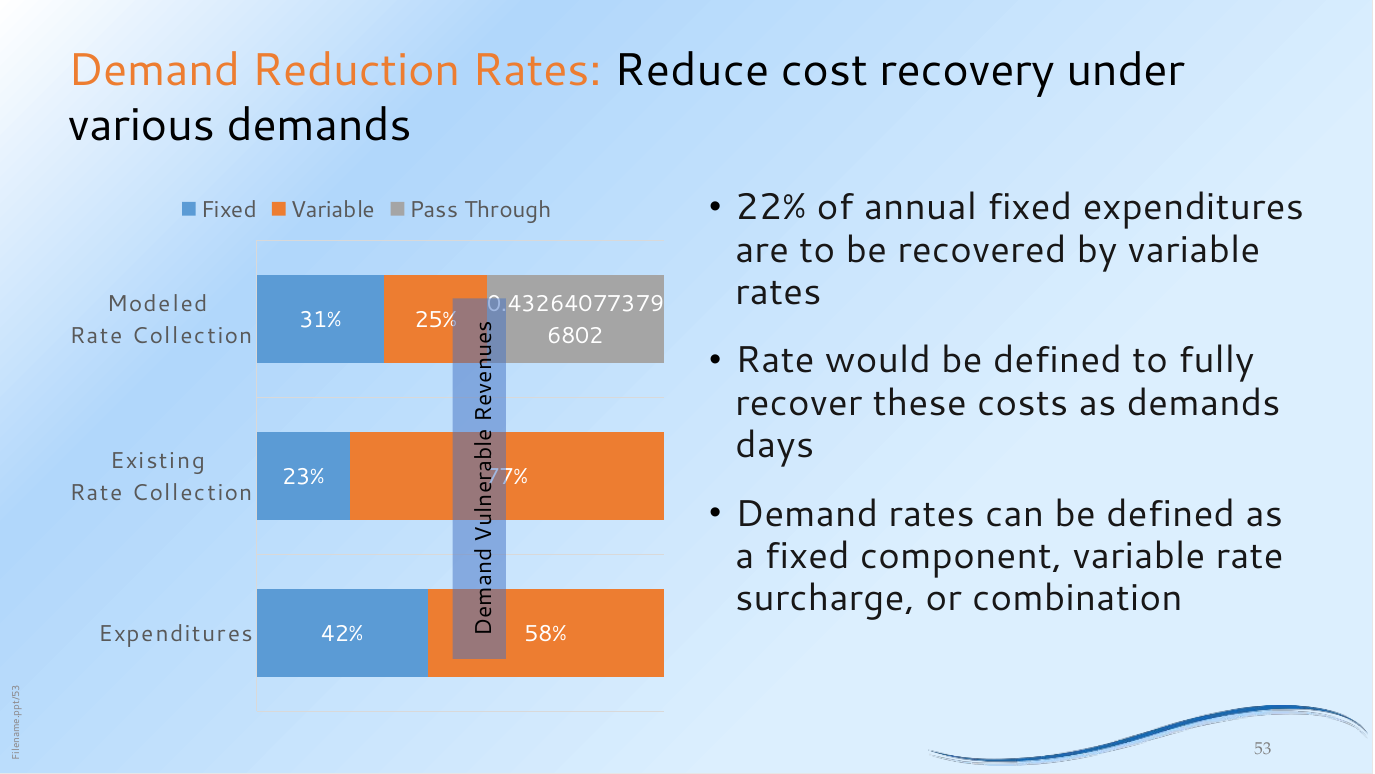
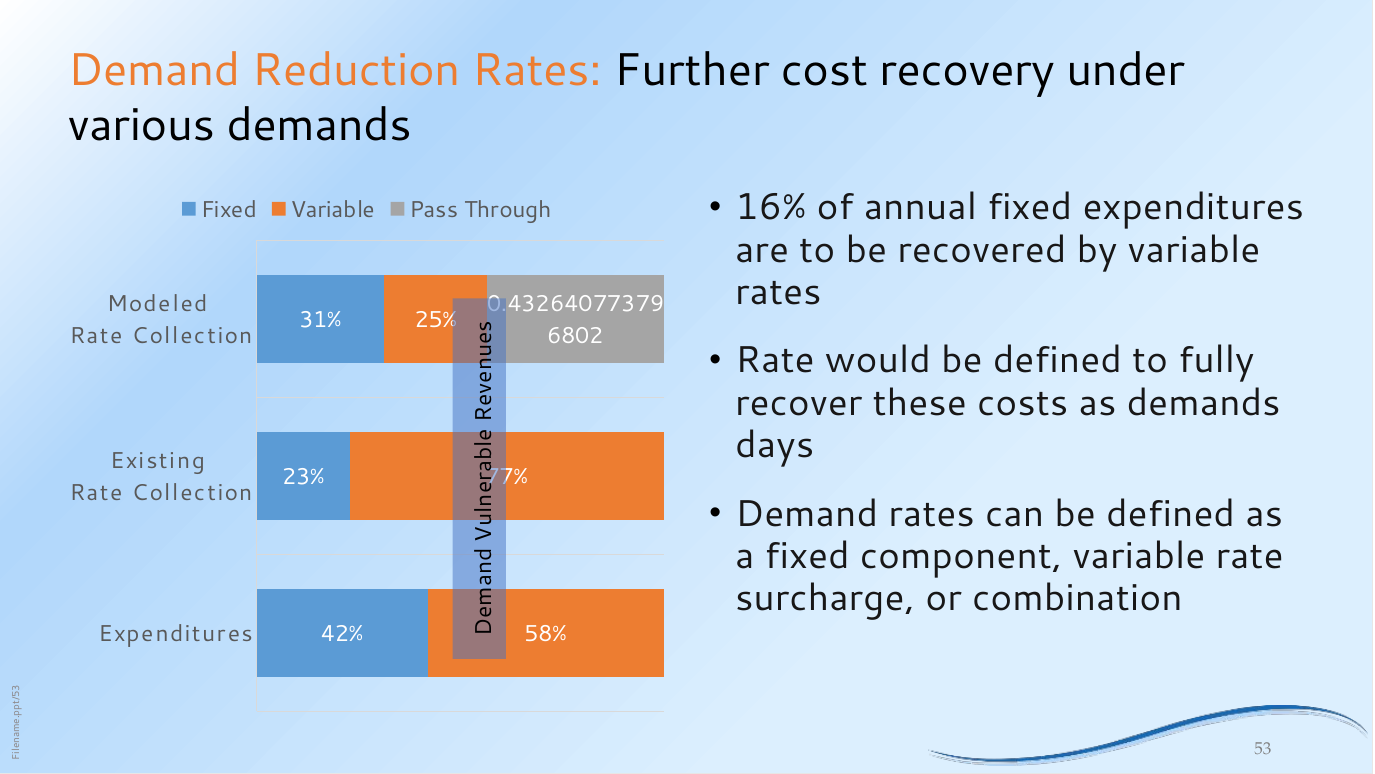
Reduce: Reduce -> Further
22%: 22% -> 16%
